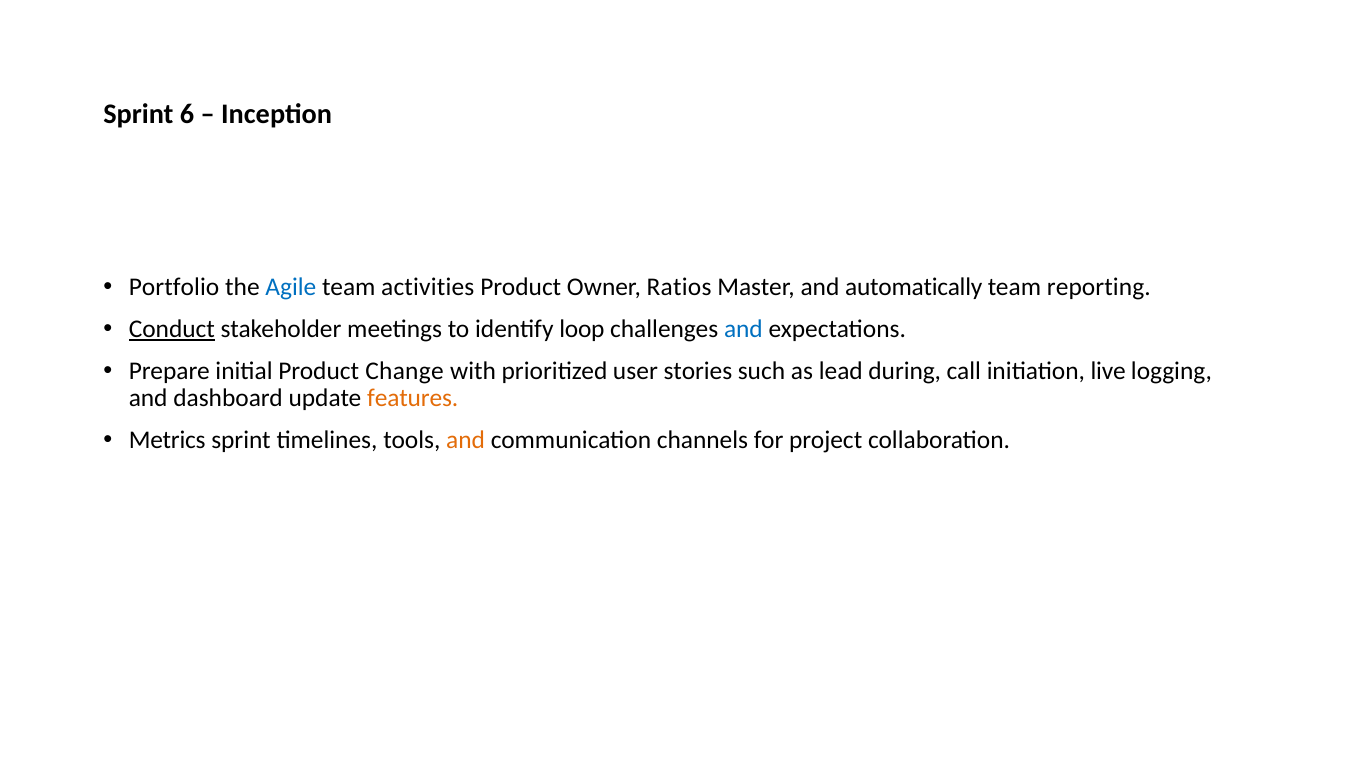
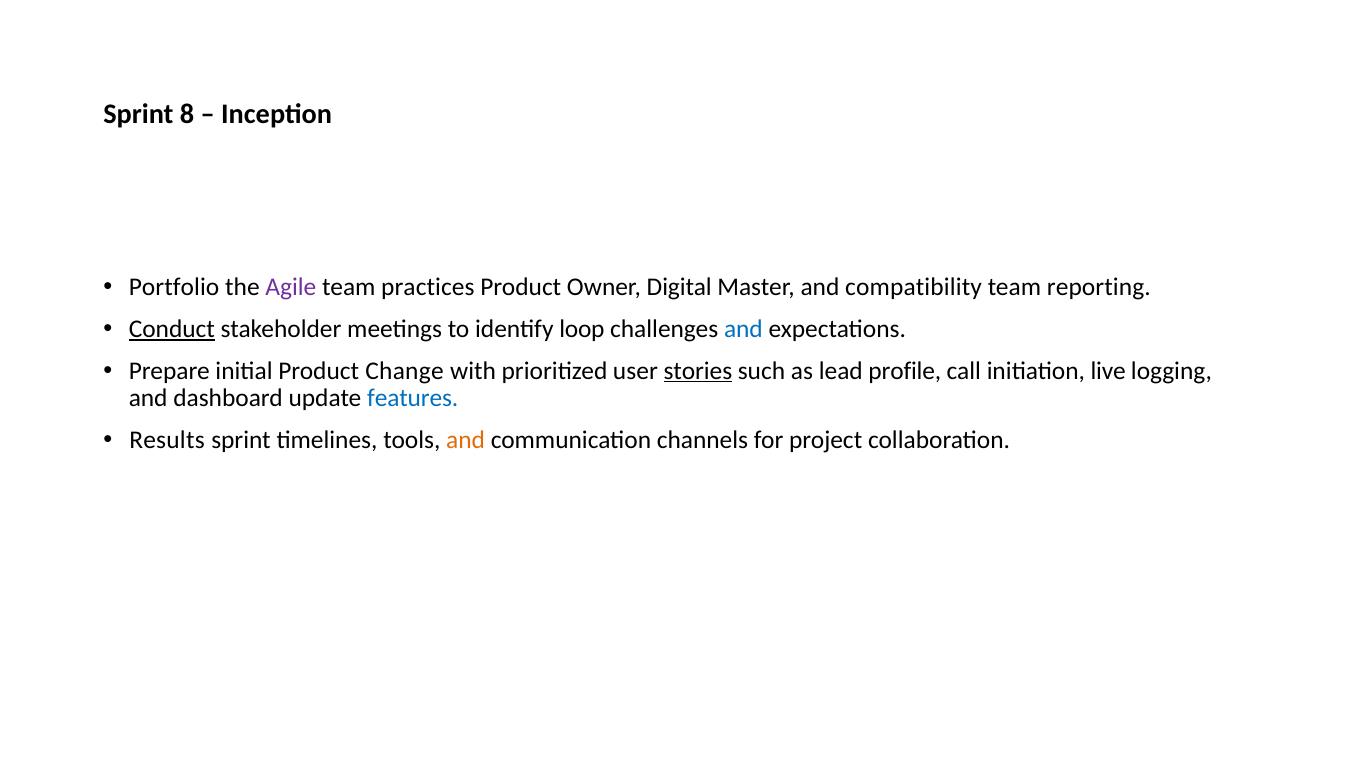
6: 6 -> 8
Agile colour: blue -> purple
activities: activities -> practices
Ratios: Ratios -> Digital
automatically: automatically -> compatibility
stories underline: none -> present
during: during -> profile
features colour: orange -> blue
Metrics: Metrics -> Results
